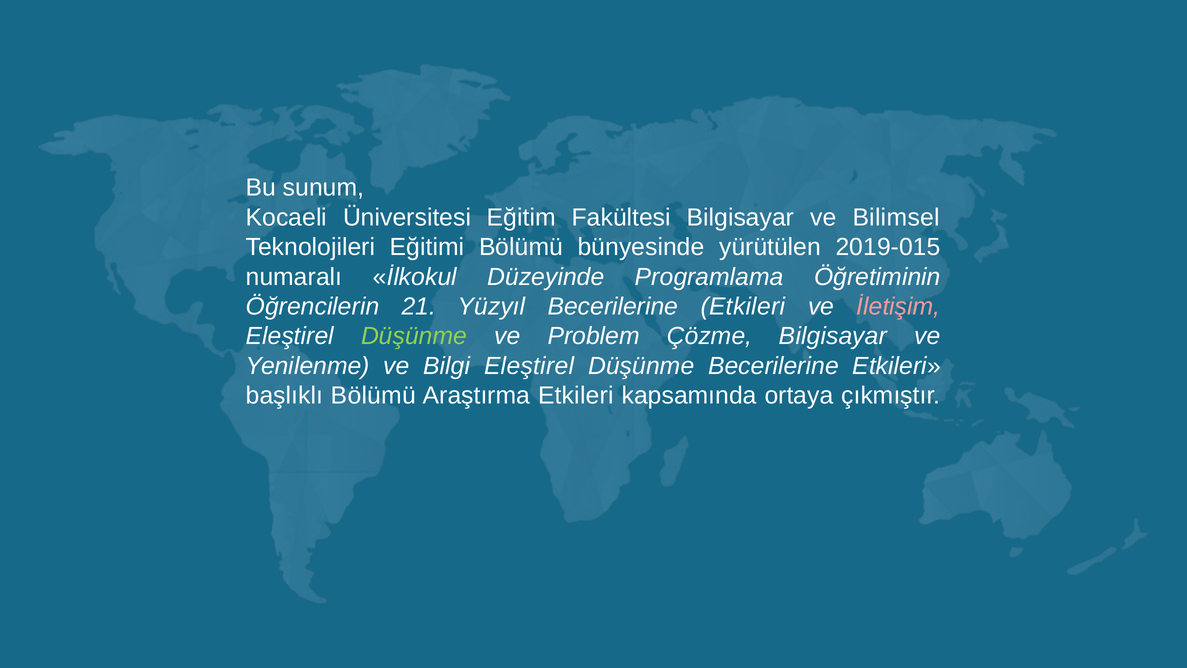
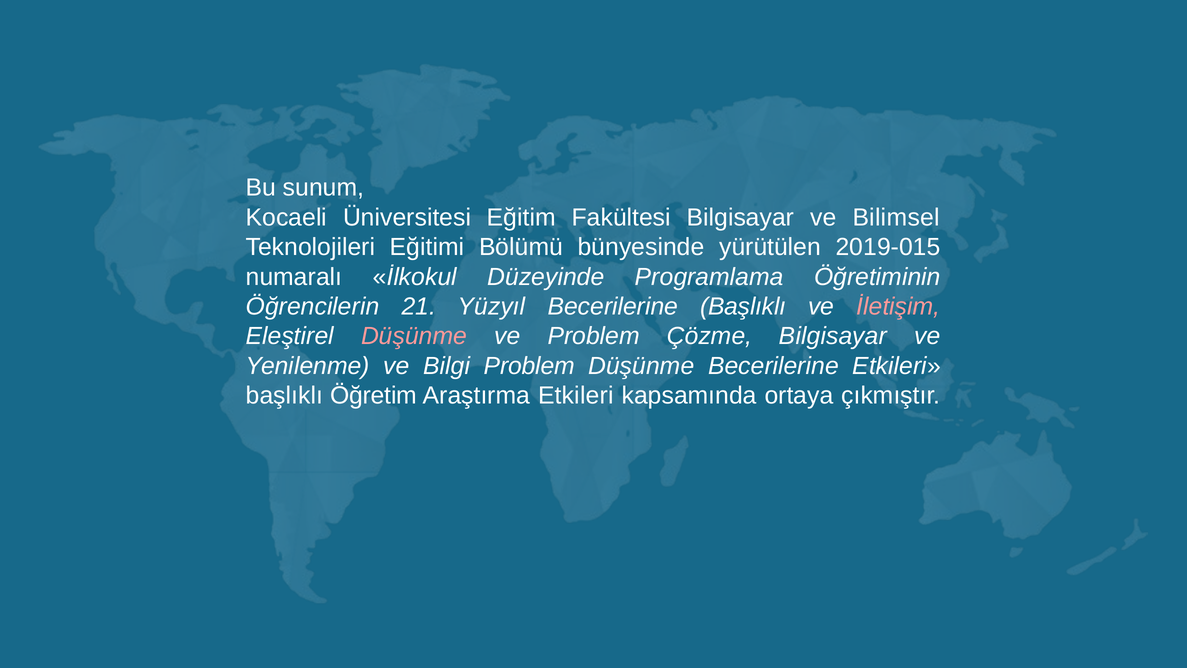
Yüzyıl Becerilerine Etkileri: Etkileri -> Başlıklı
Düşünme at (414, 336) colour: light green -> pink
Bilgi Eleştirel: Eleştirel -> Problem
başlıklı Bölümü: Bölümü -> Öğretim
